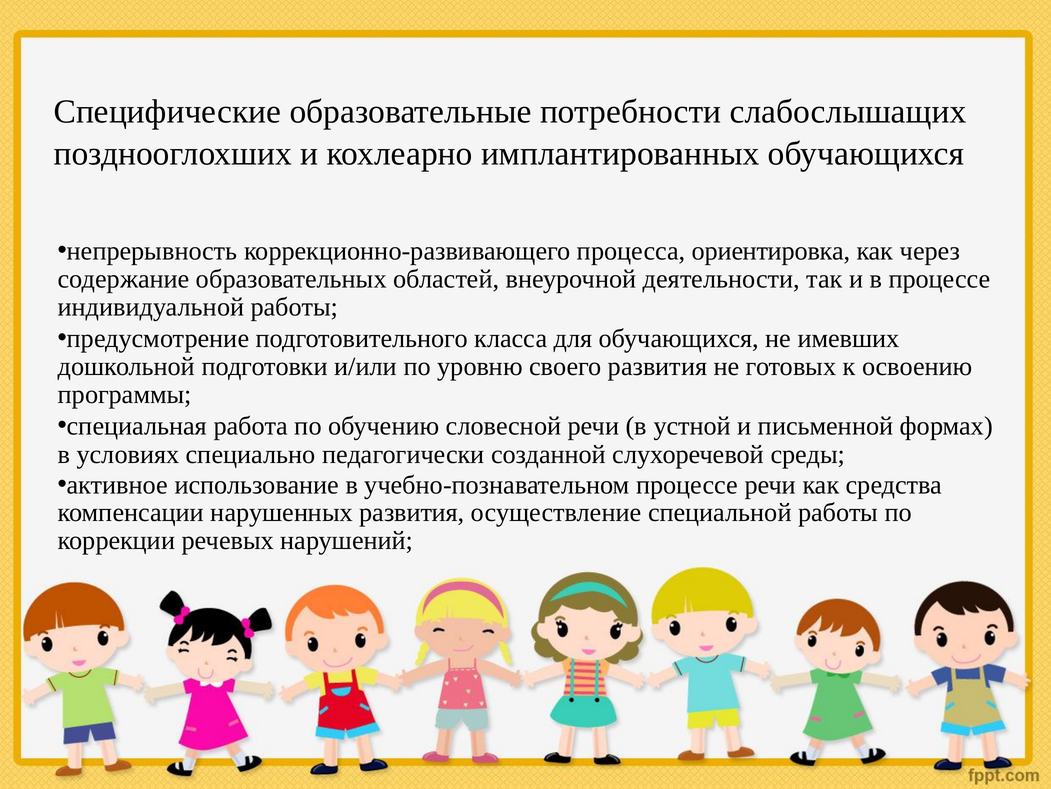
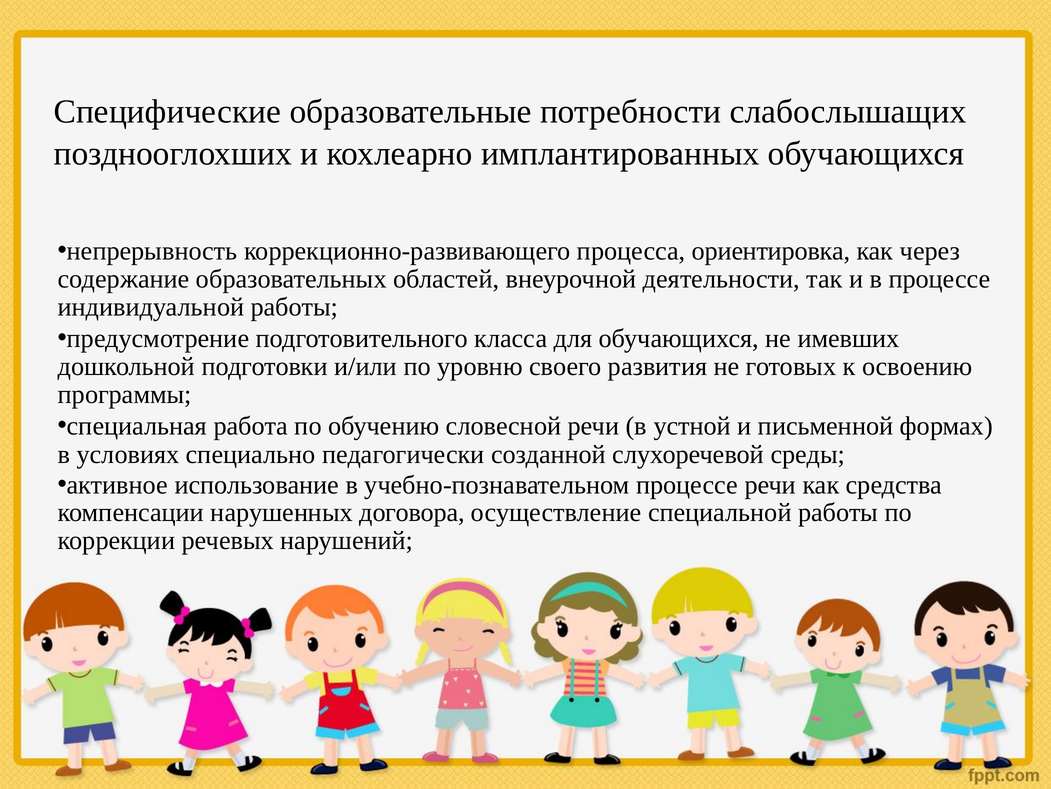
нарушенных развития: развития -> договора
